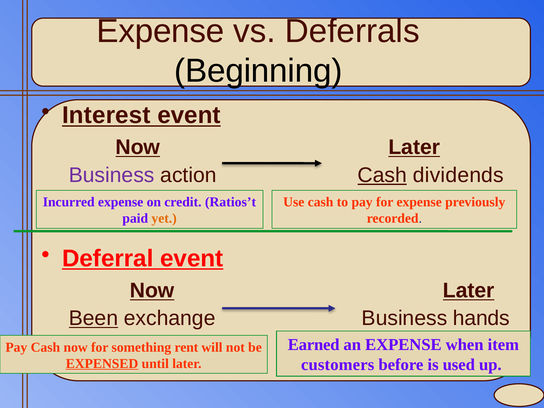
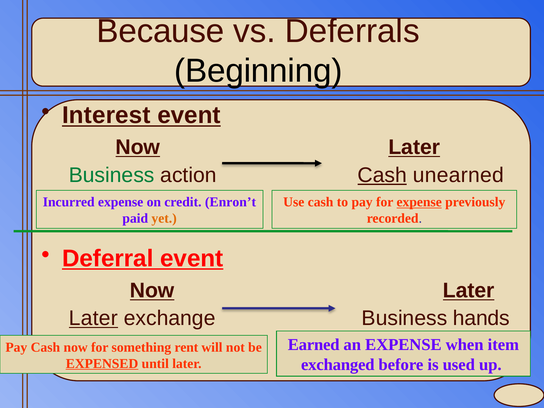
Expense at (160, 31): Expense -> Because
Business at (112, 175) colour: purple -> green
dividends: dividends -> unearned
Ratios’t: Ratios’t -> Enron’t
expense at (419, 202) underline: none -> present
Been at (93, 318): Been -> Later
customers: customers -> exchanged
